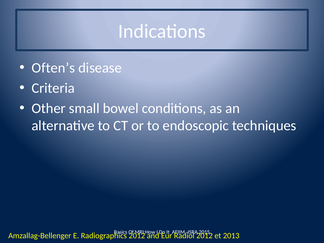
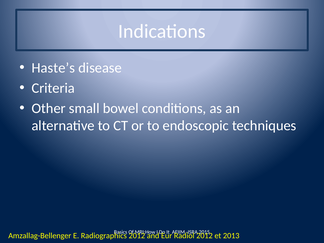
Often’s: Often’s -> Haste’s
